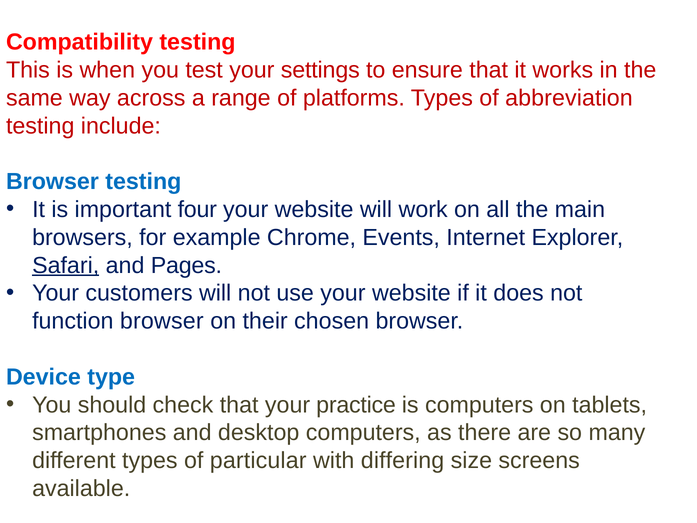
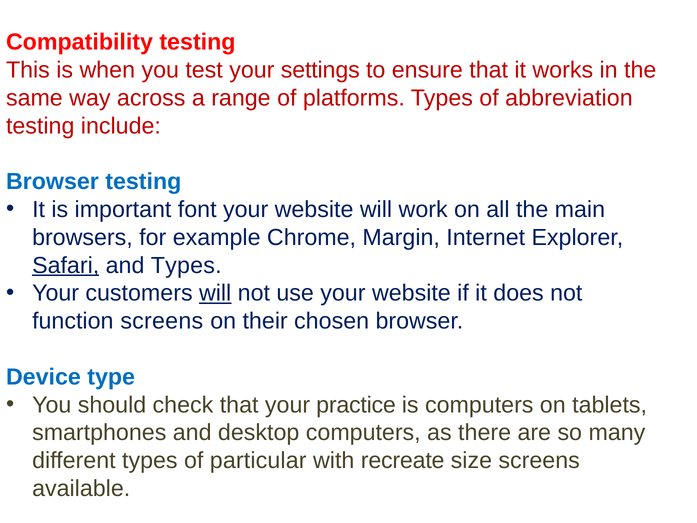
four: four -> font
Events: Events -> Margin
and Pages: Pages -> Types
will at (215, 293) underline: none -> present
function browser: browser -> screens
differing: differing -> recreate
